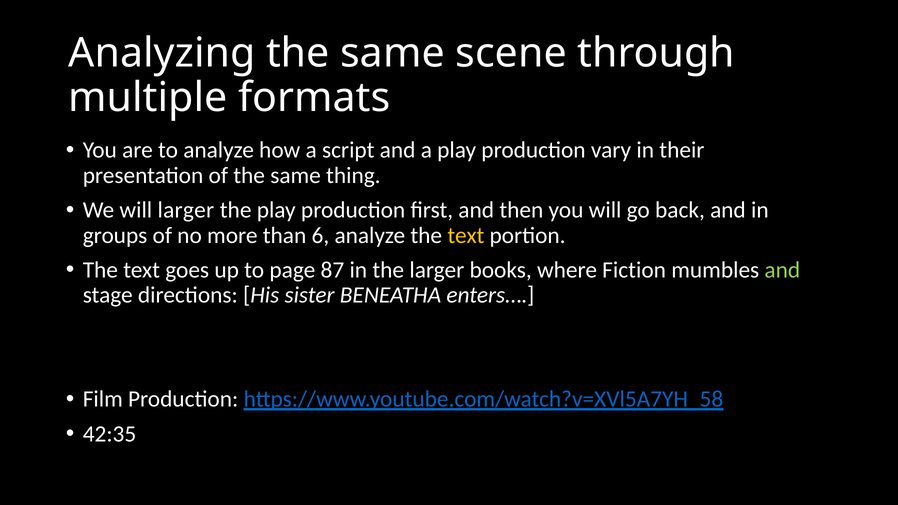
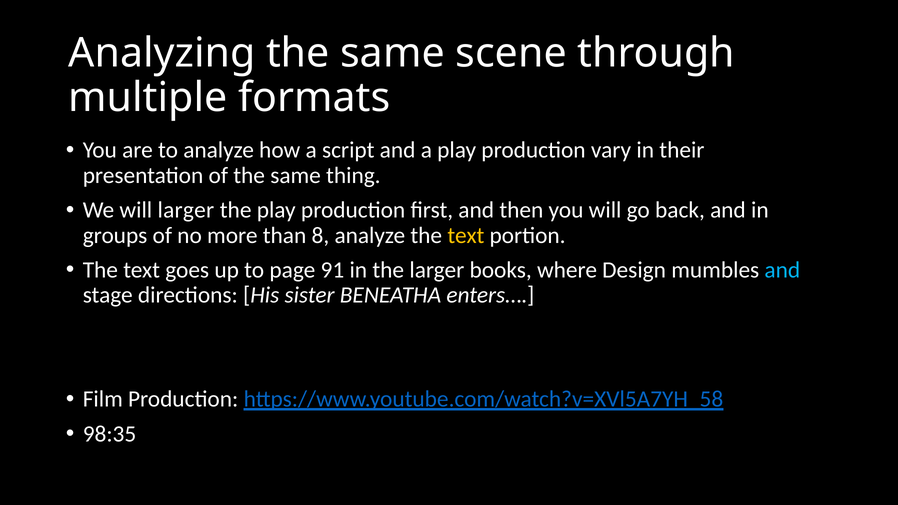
6: 6 -> 8
87: 87 -> 91
Fiction: Fiction -> Design
and at (782, 270) colour: light green -> light blue
42:35: 42:35 -> 98:35
